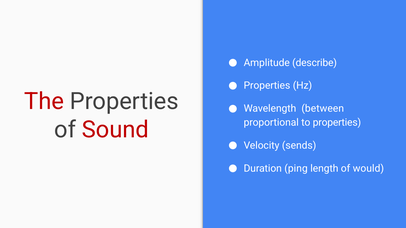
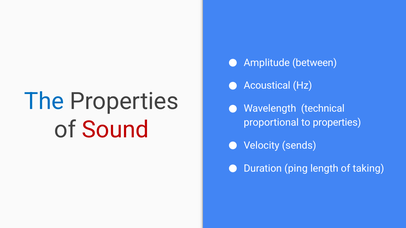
describe: describe -> between
Properties at (267, 86): Properties -> Acoustical
The colour: red -> blue
between: between -> technical
would: would -> taking
